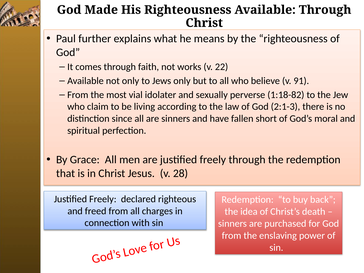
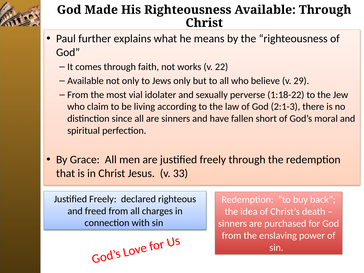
91: 91 -> 29
1:18-82: 1:18-82 -> 1:18-22
28: 28 -> 33
